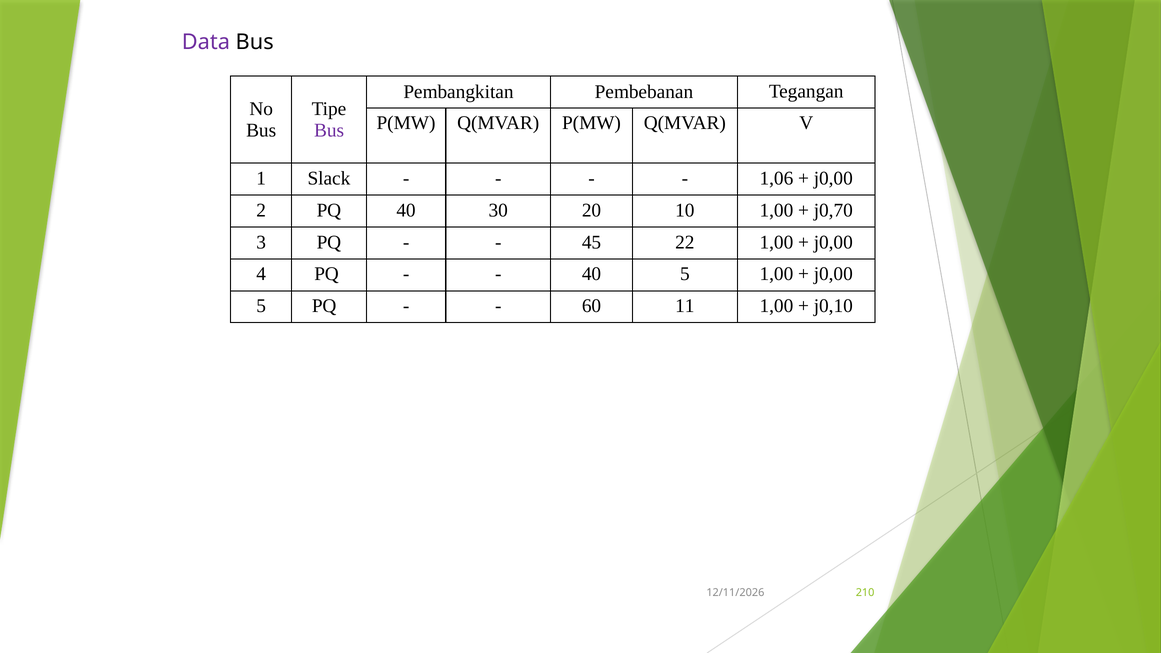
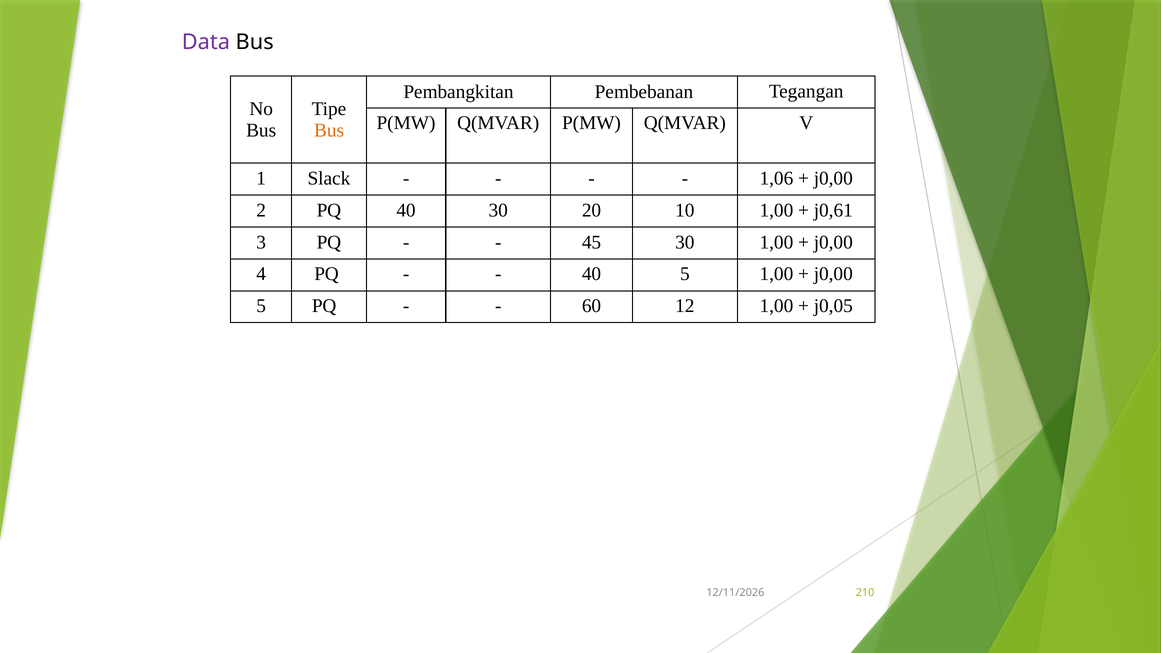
Bus at (329, 130) colour: purple -> orange
j0,70: j0,70 -> j0,61
45 22: 22 -> 30
11: 11 -> 12
j0,10: j0,10 -> j0,05
